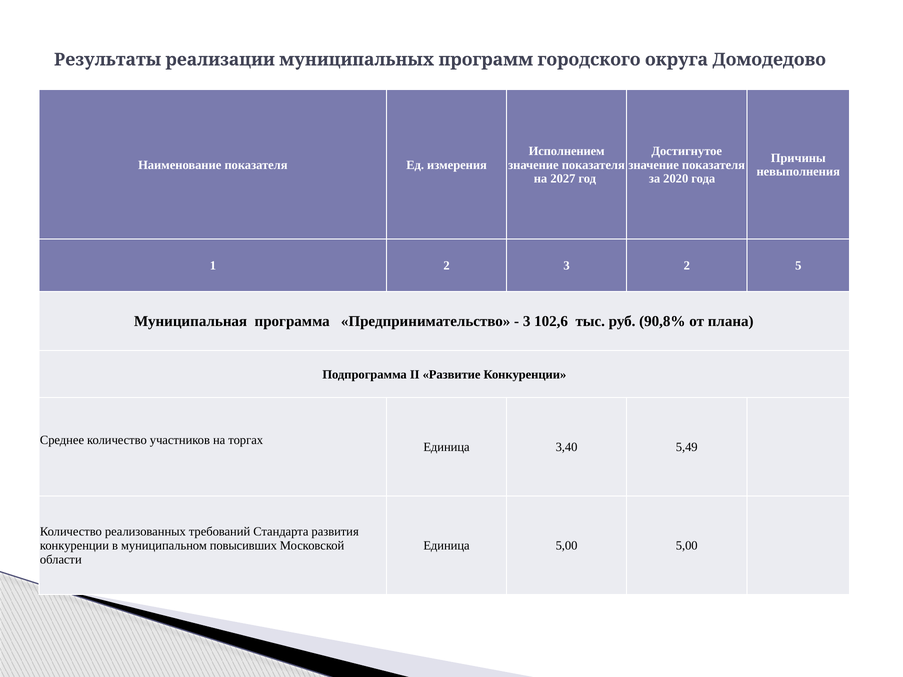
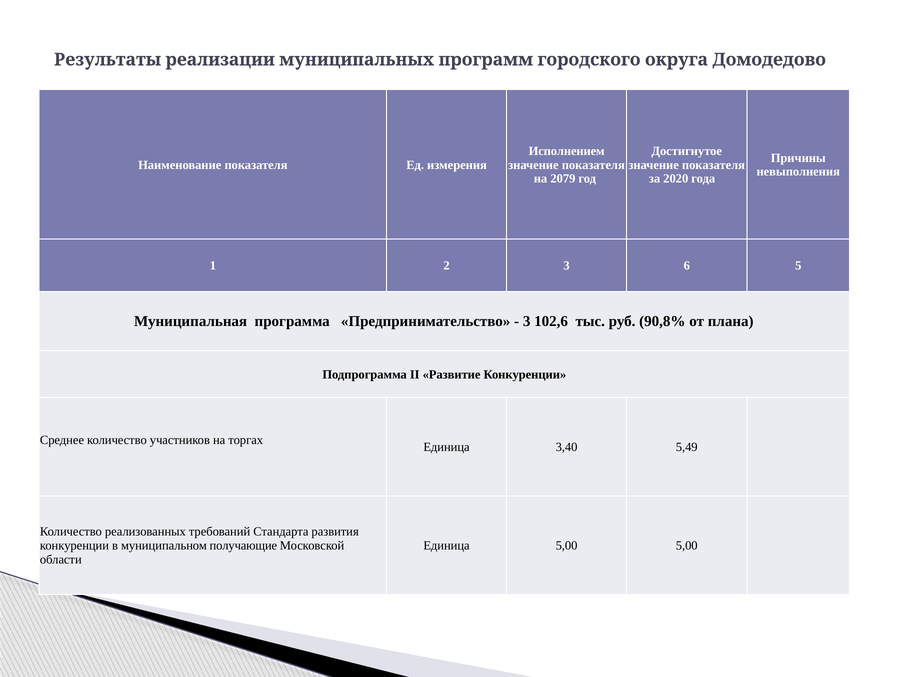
2027: 2027 -> 2079
3 2: 2 -> 6
повысивших: повысивших -> получающие
